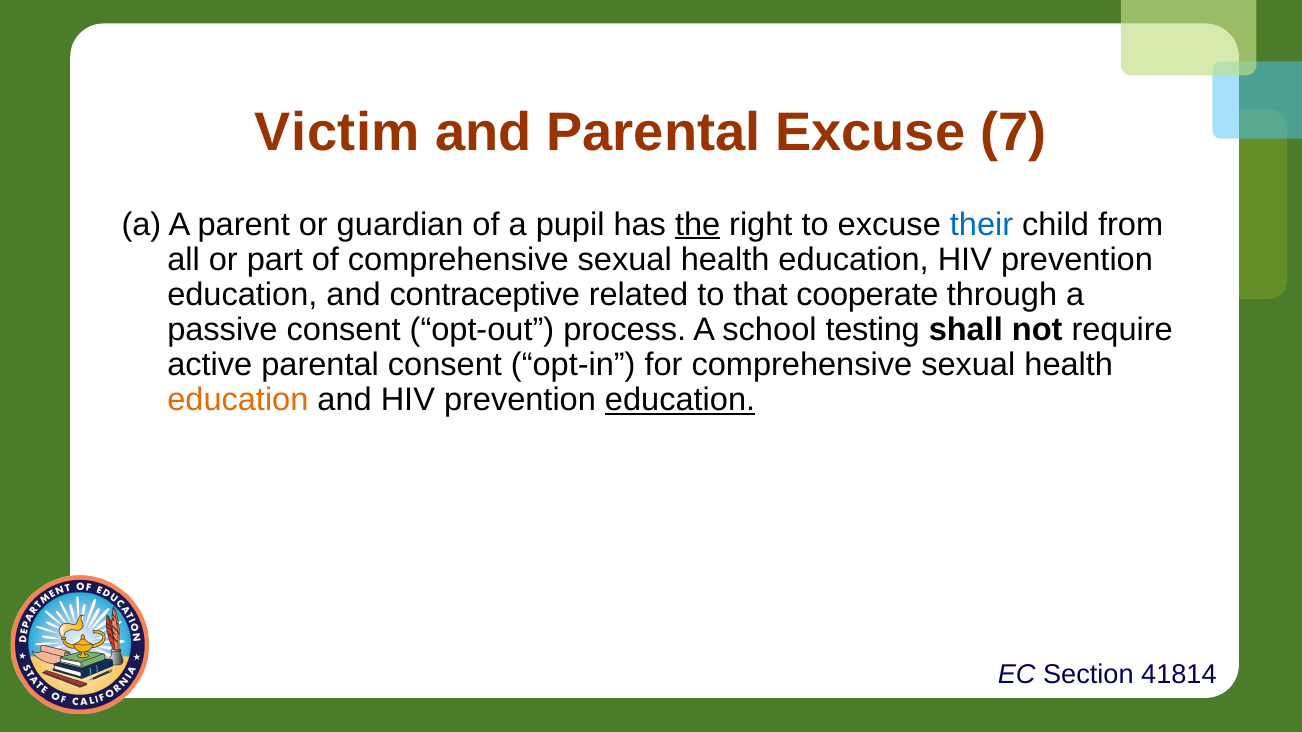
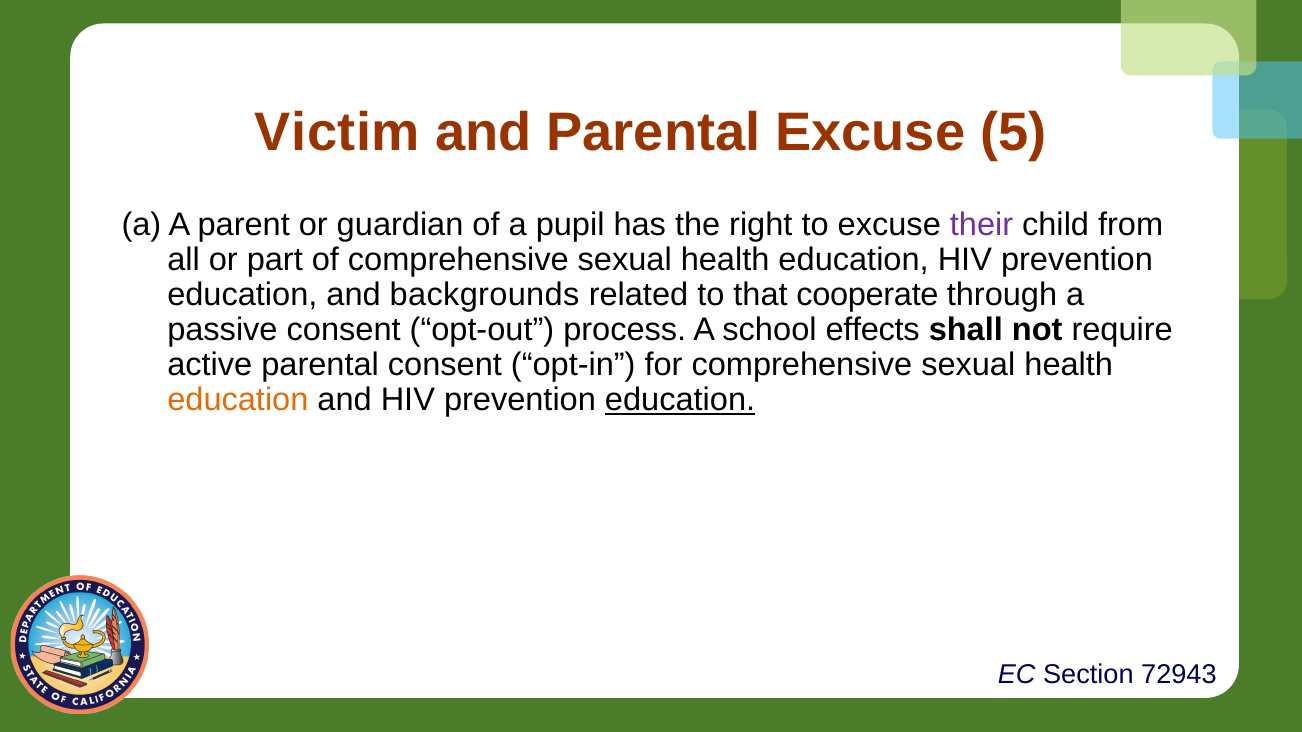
7: 7 -> 5
the underline: present -> none
their colour: blue -> purple
contraceptive: contraceptive -> backgrounds
testing: testing -> effects
41814: 41814 -> 72943
